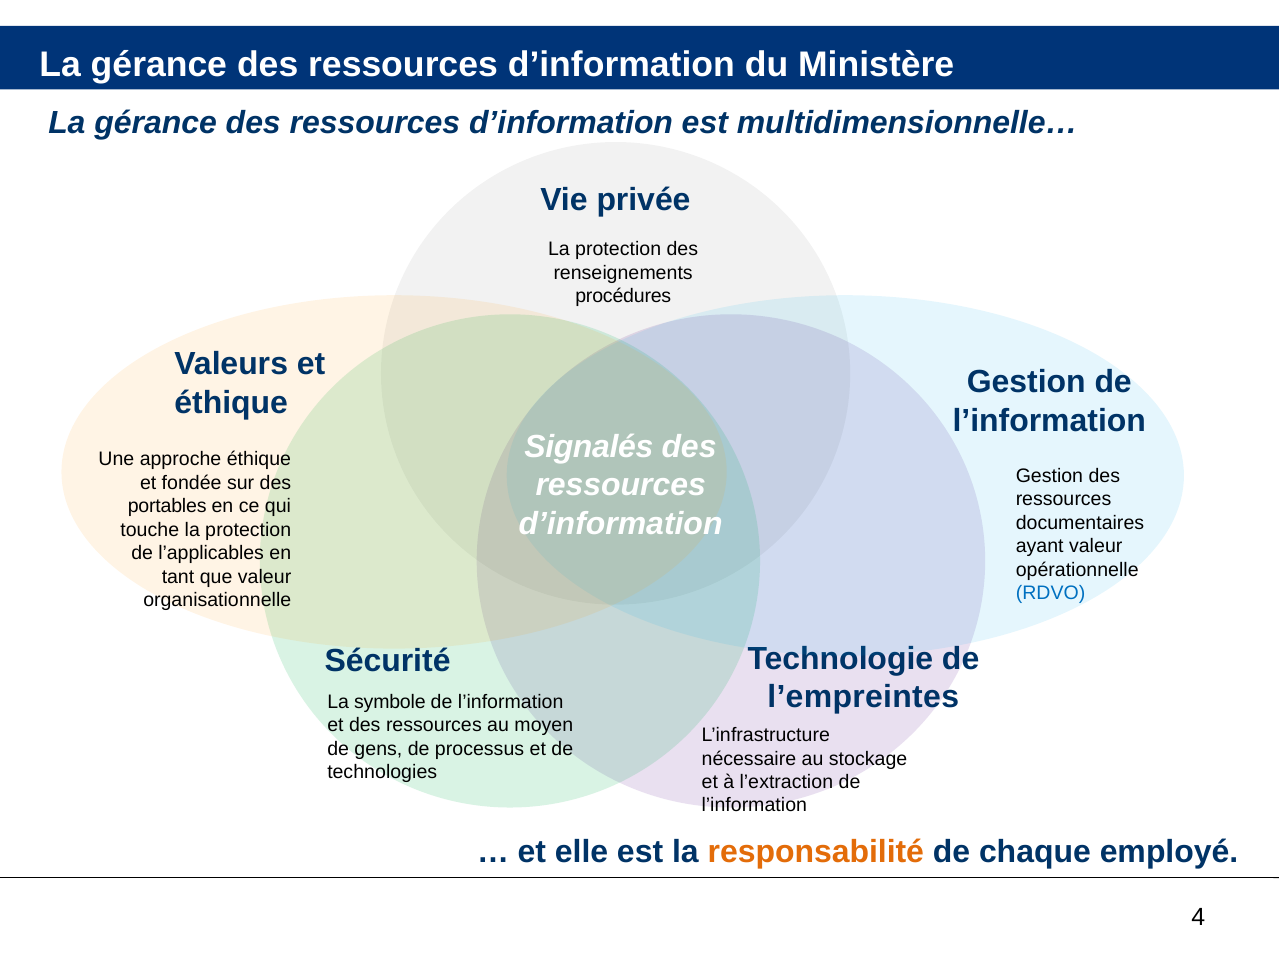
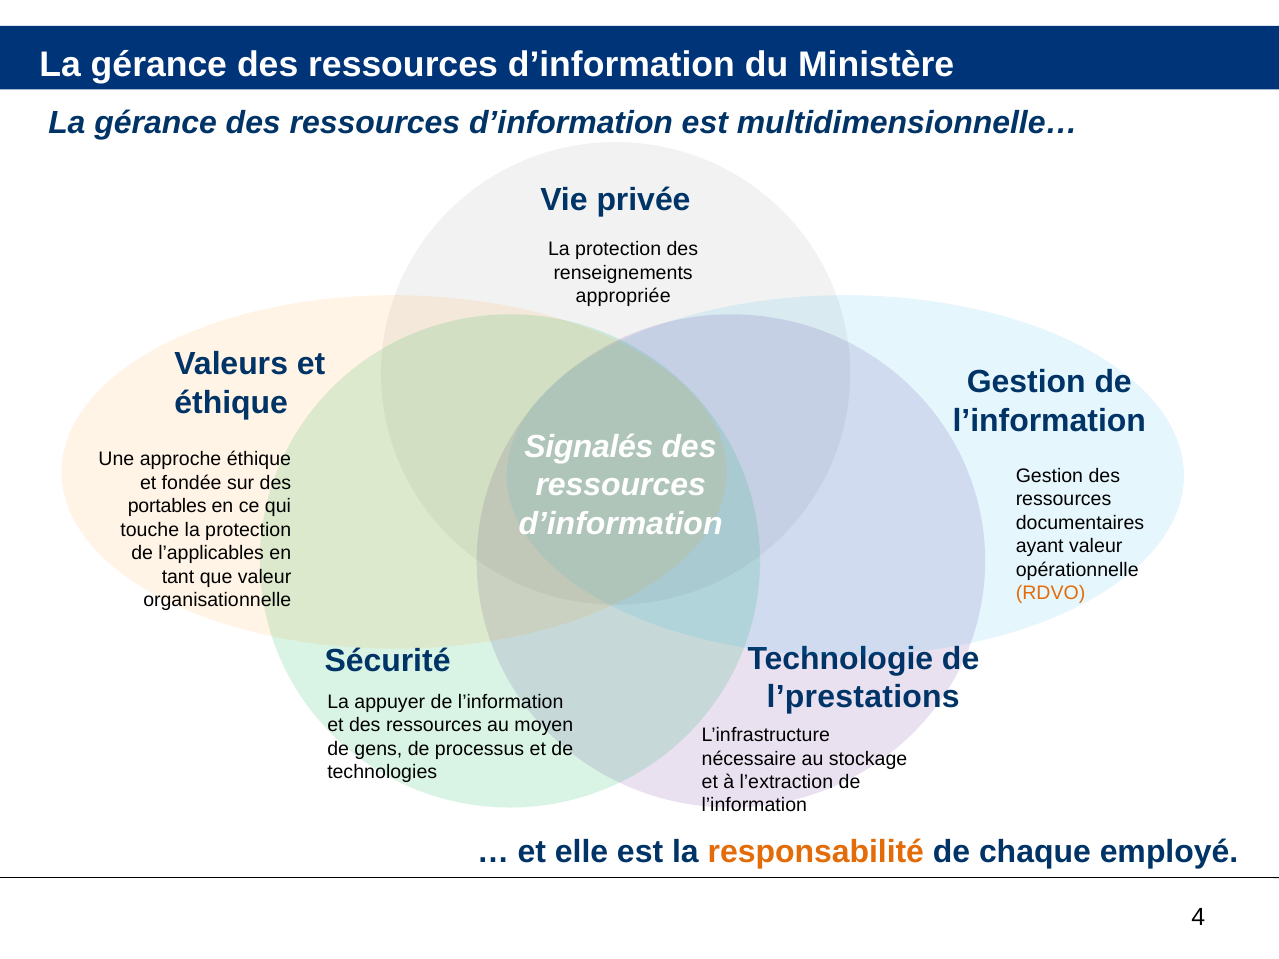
procédures: procédures -> appropriée
RDVO colour: blue -> orange
l’empreintes: l’empreintes -> l’prestations
symbole: symbole -> appuyer
